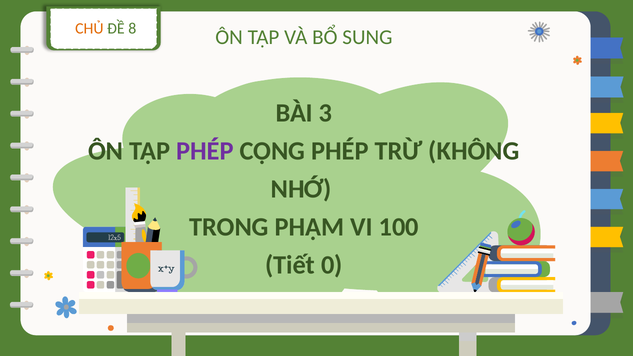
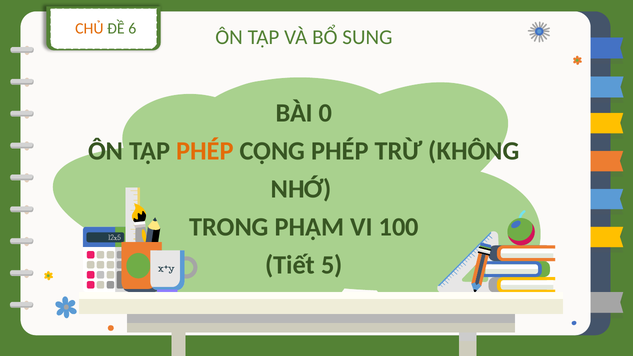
8: 8 -> 6
3: 3 -> 0
PHÉP at (205, 151) colour: purple -> orange
0: 0 -> 5
